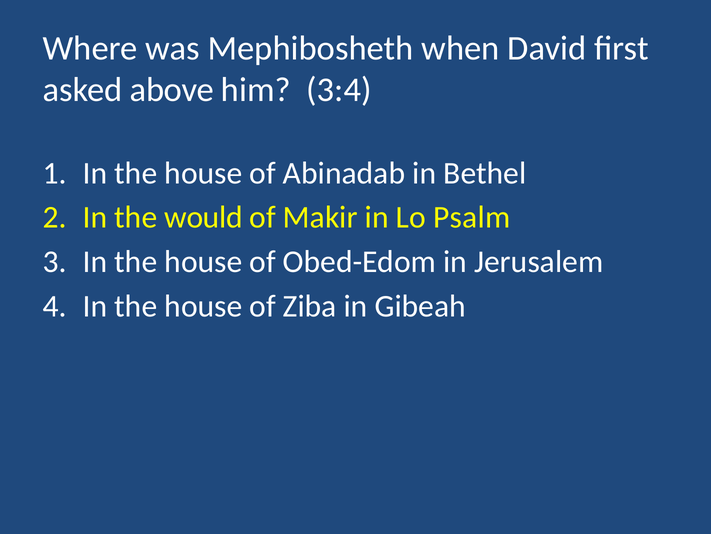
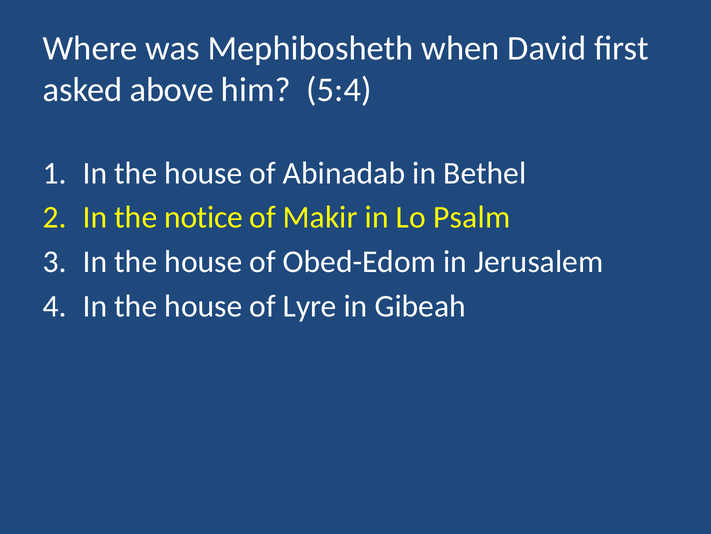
3:4: 3:4 -> 5:4
would: would -> notice
Ziba: Ziba -> Lyre
